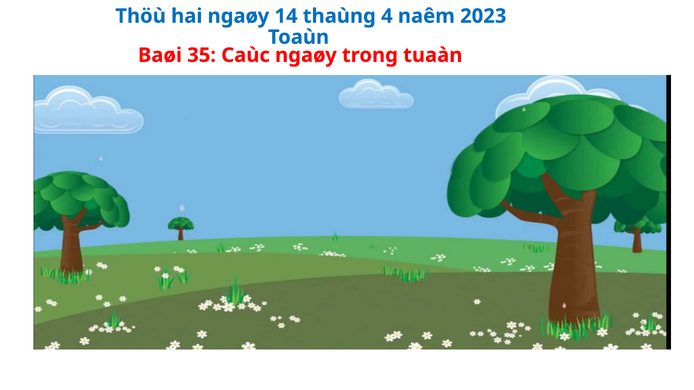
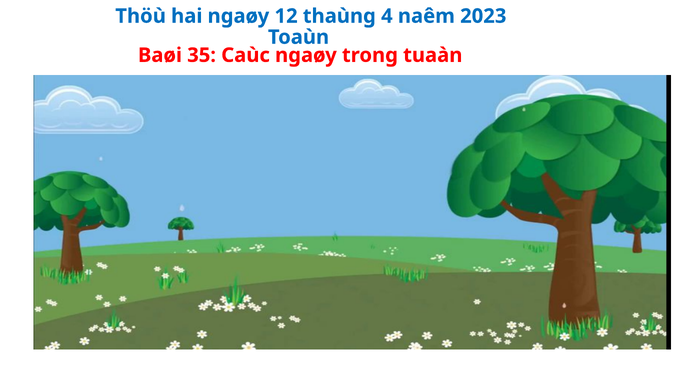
14: 14 -> 12
